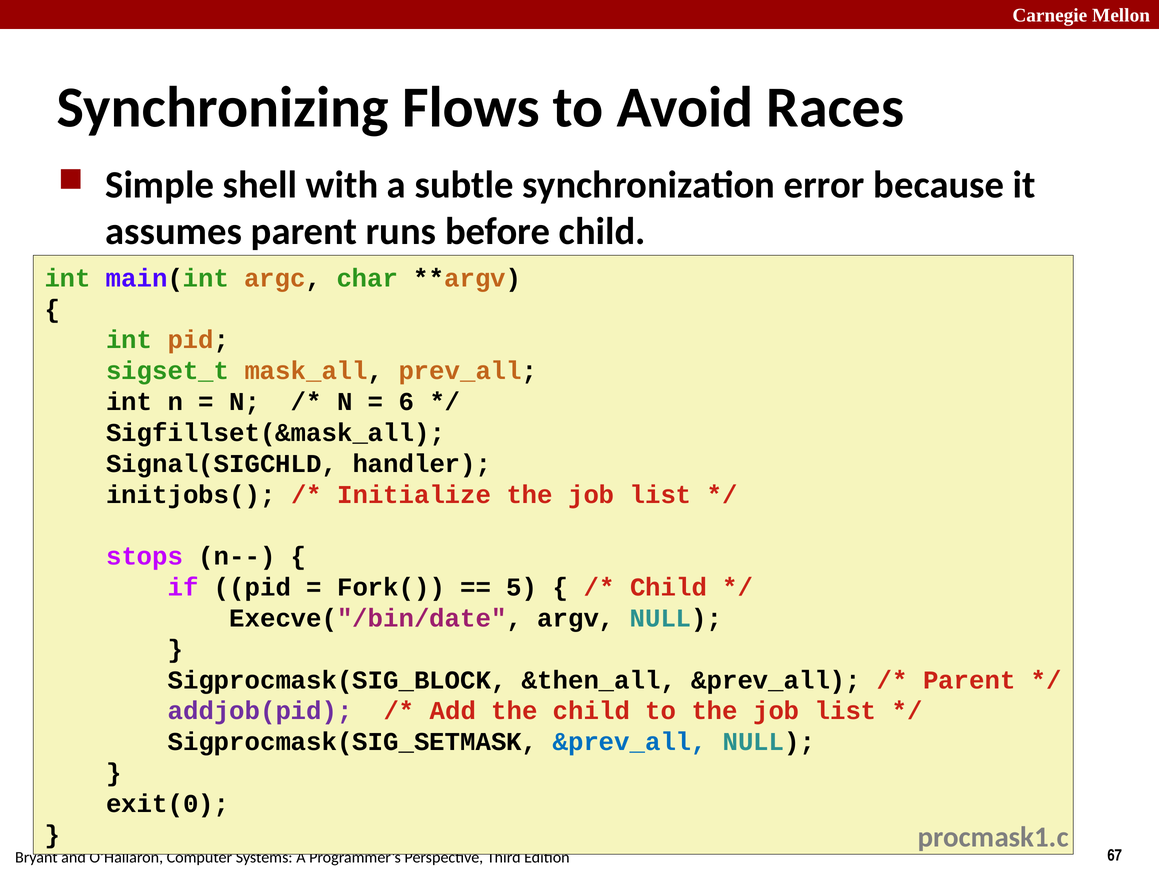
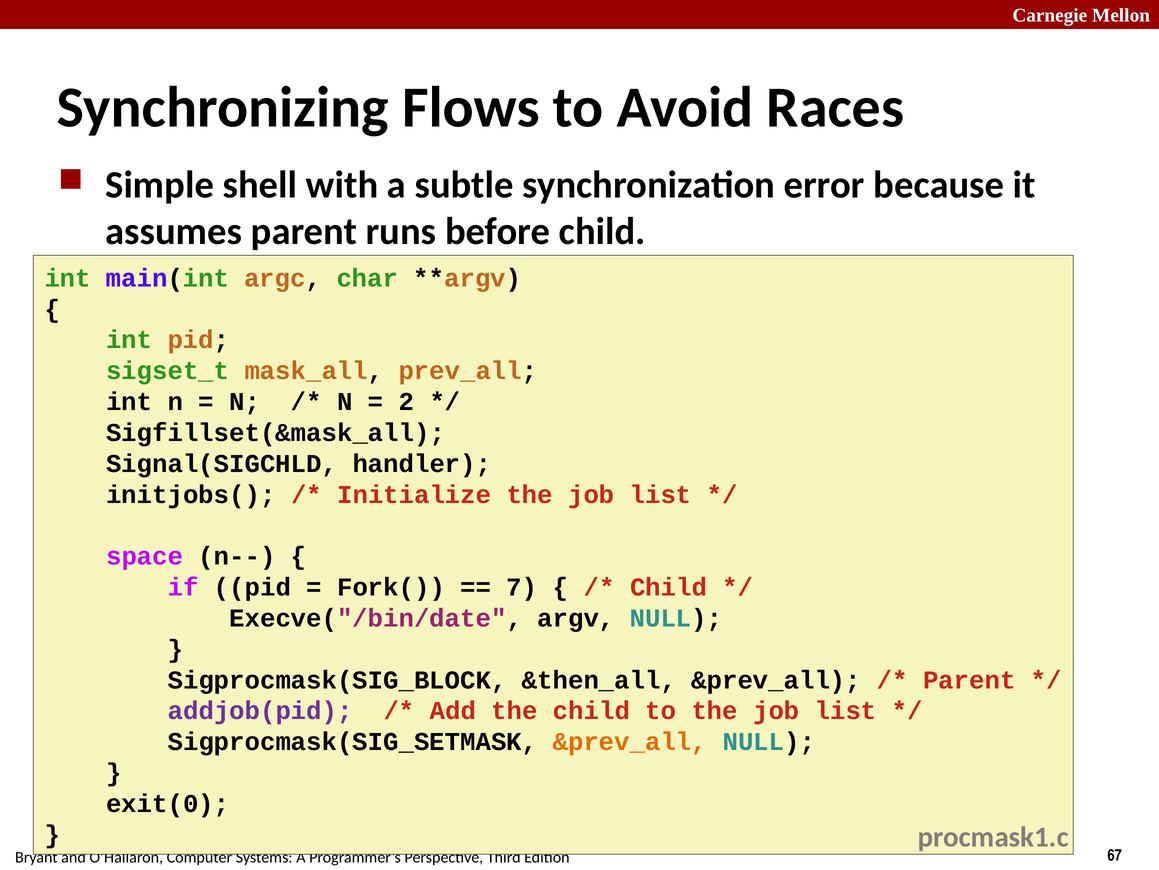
6: 6 -> 2
stops: stops -> space
5: 5 -> 7
&prev_all at (630, 741) colour: blue -> orange
